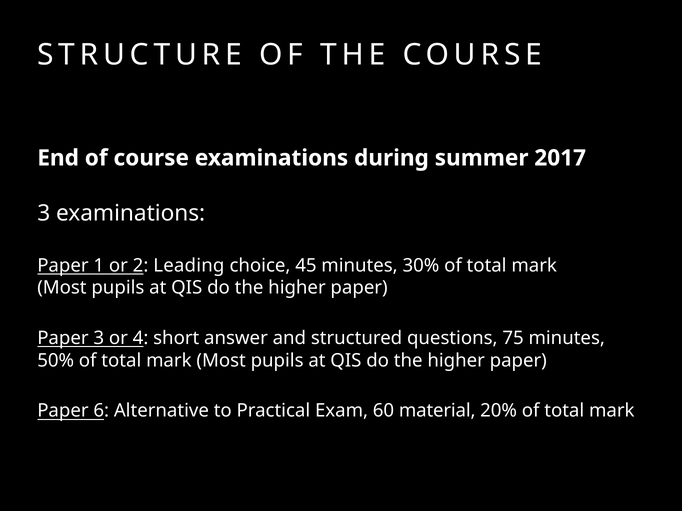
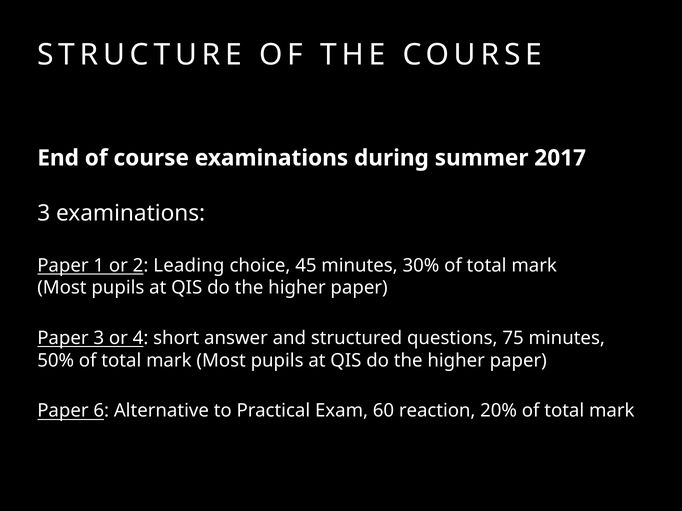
material: material -> reaction
